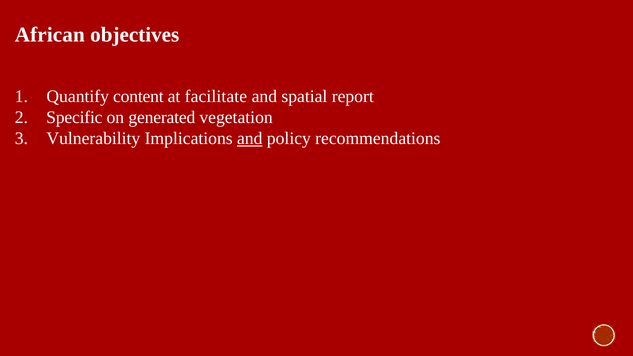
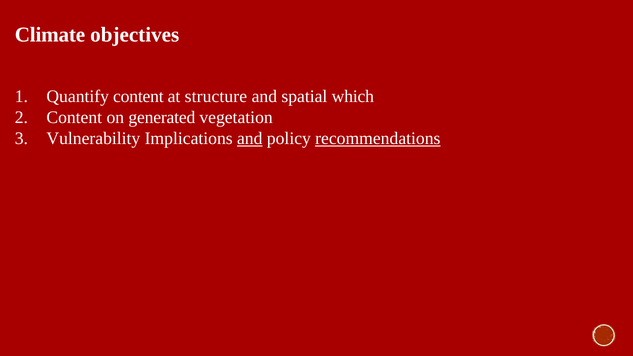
African: African -> Climate
facilitate: facilitate -> structure
report: report -> which
Specific at (74, 118): Specific -> Content
recommendations underline: none -> present
